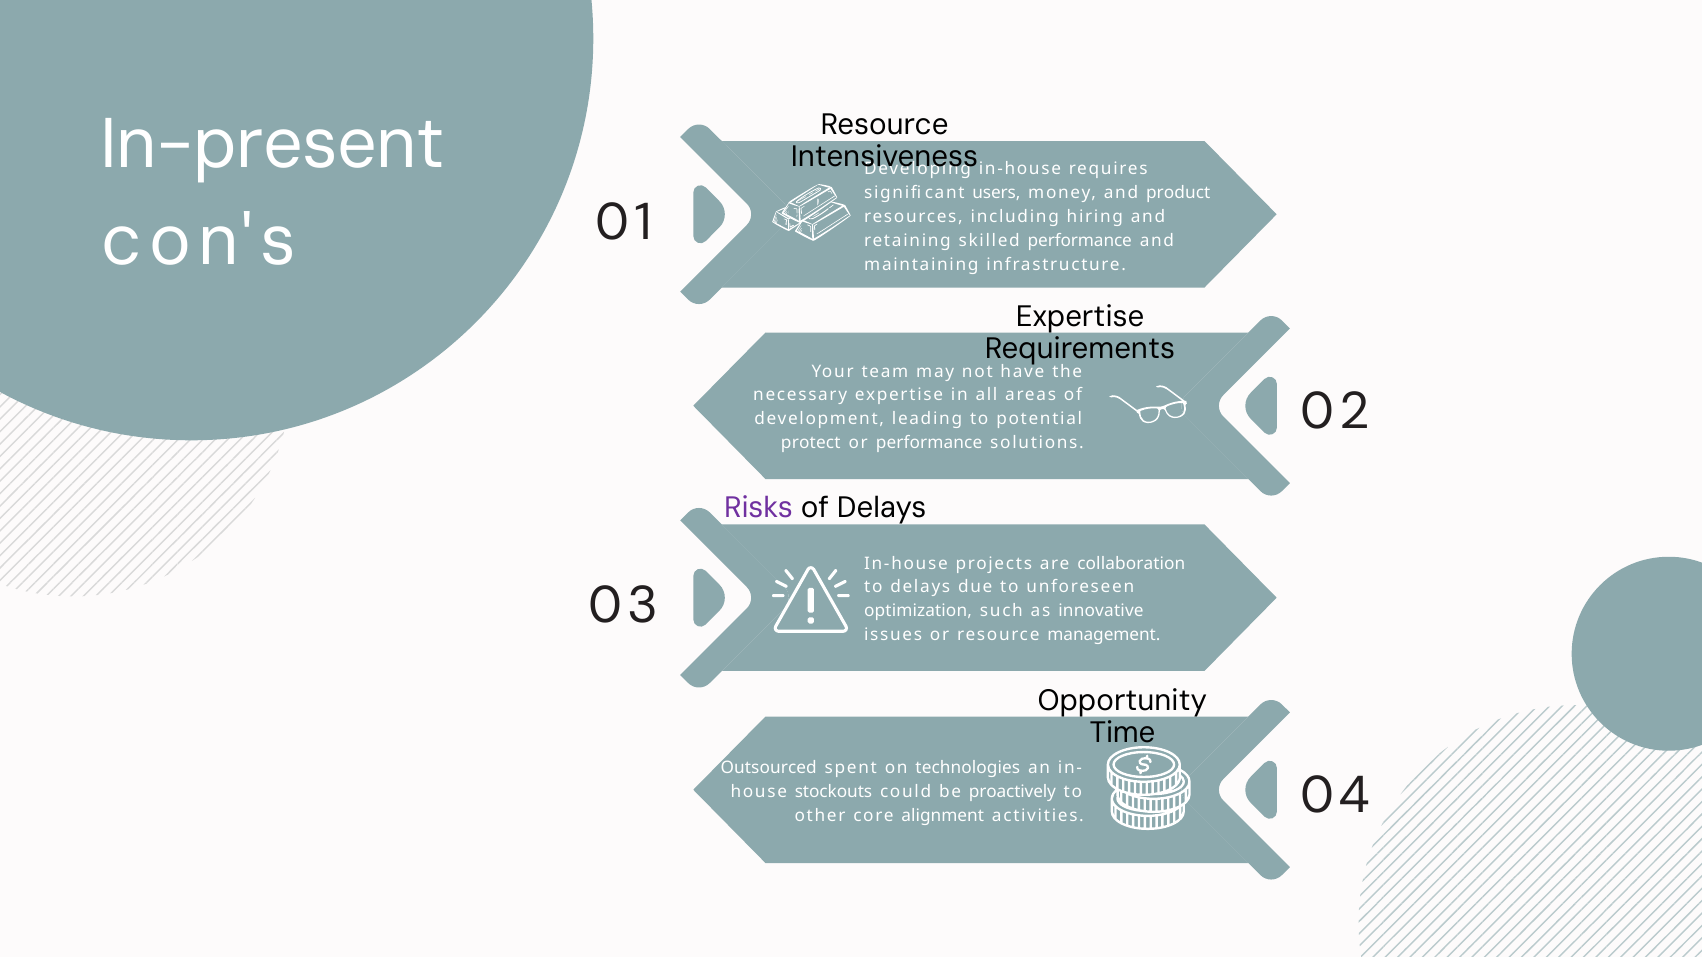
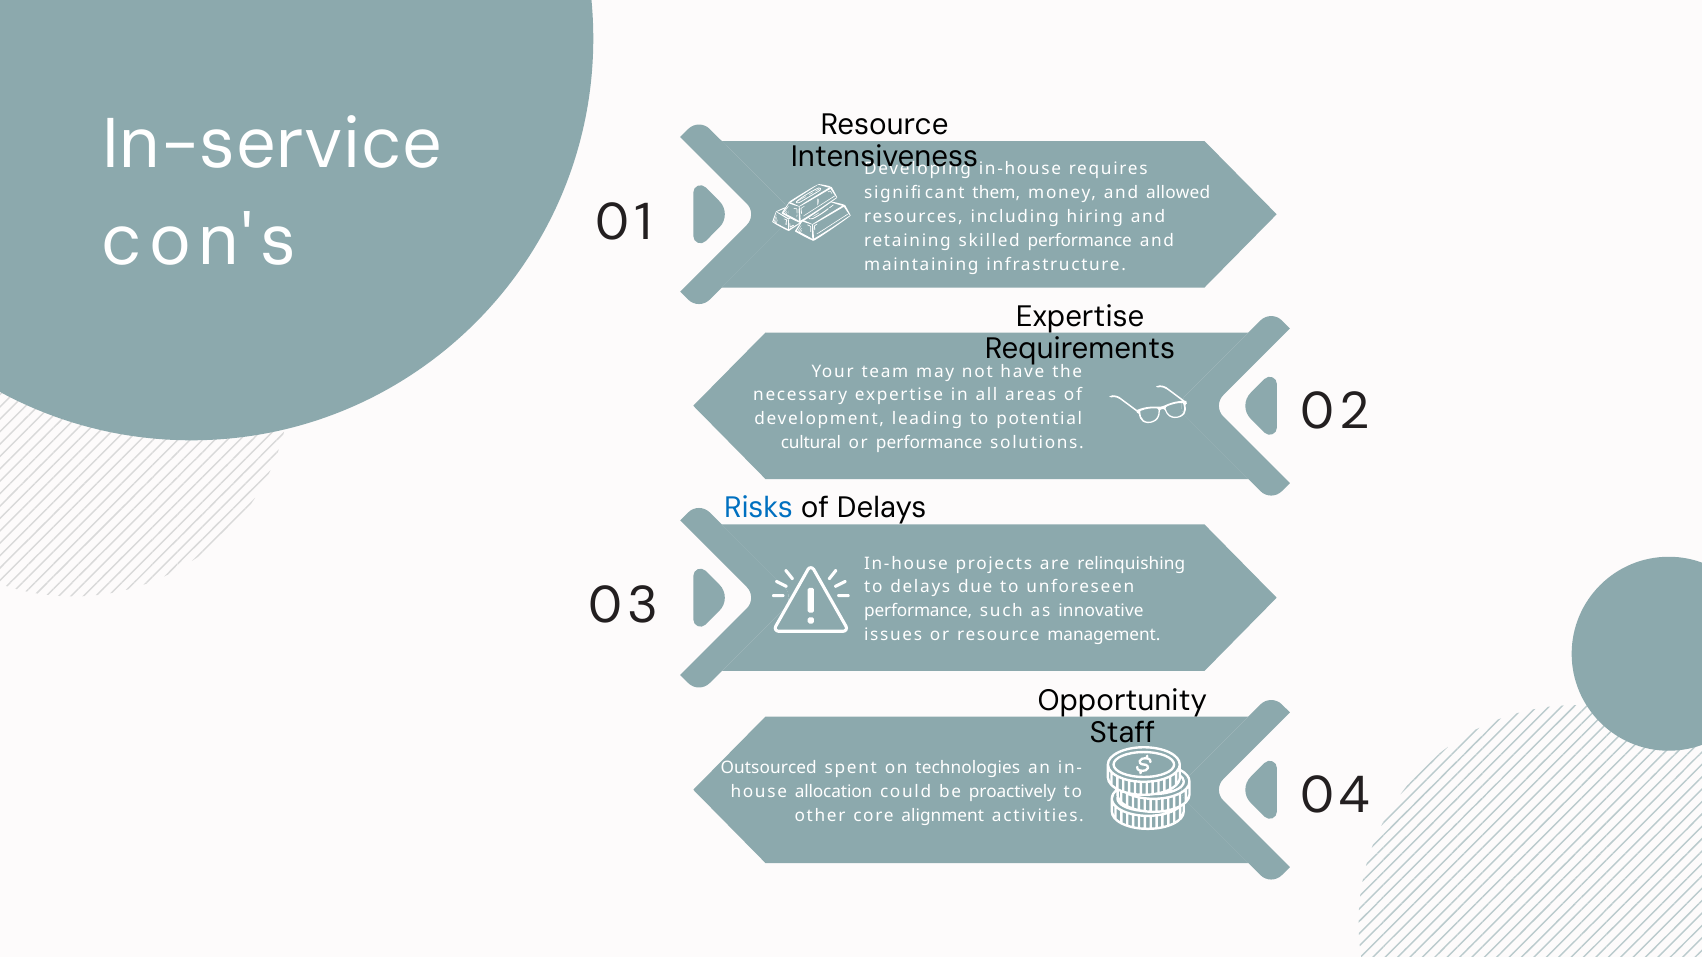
In-present: In-present -> In-service
users: users -> them
product: product -> allowed
protect: protect -> cultural
Risks colour: purple -> blue
collaboration: collaboration -> relinquishing
optimization at (918, 611): optimization -> performance
Time: Time -> Staff
stockouts: stockouts -> allocation
